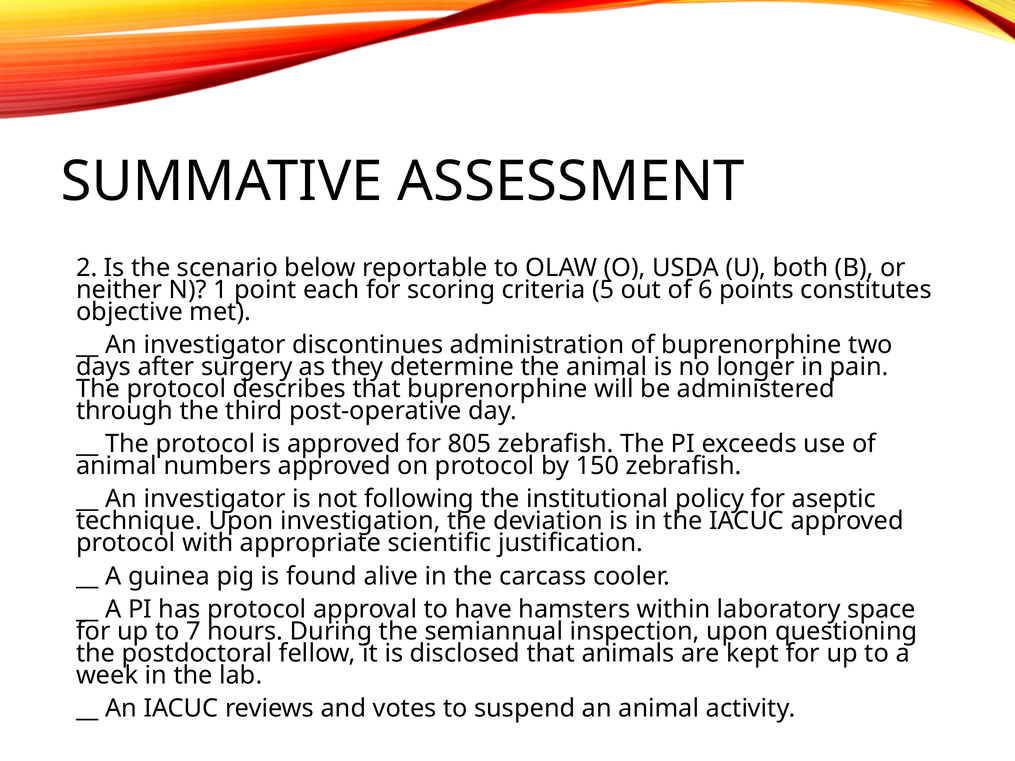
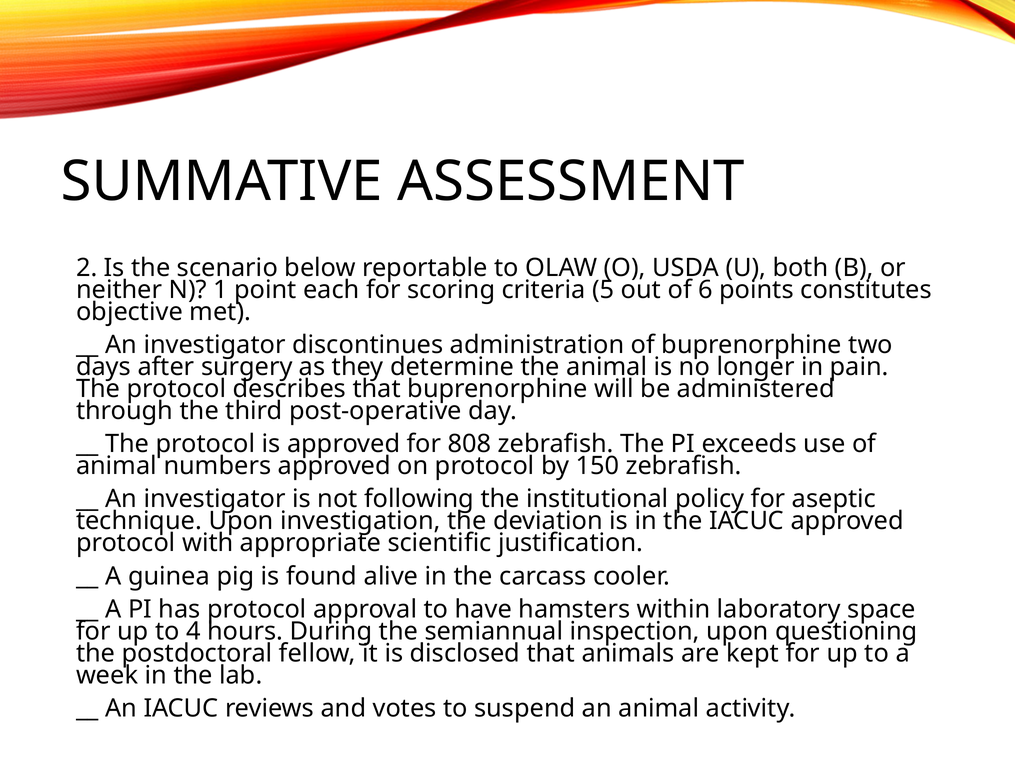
805: 805 -> 808
7: 7 -> 4
